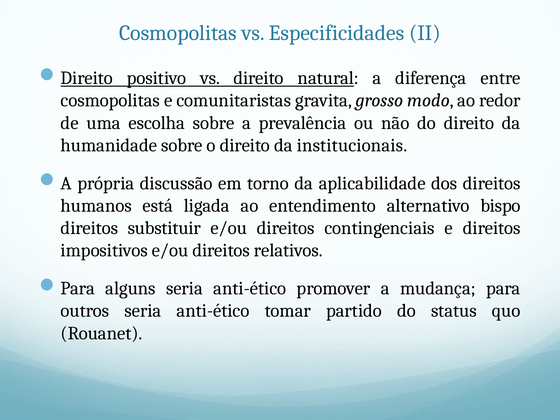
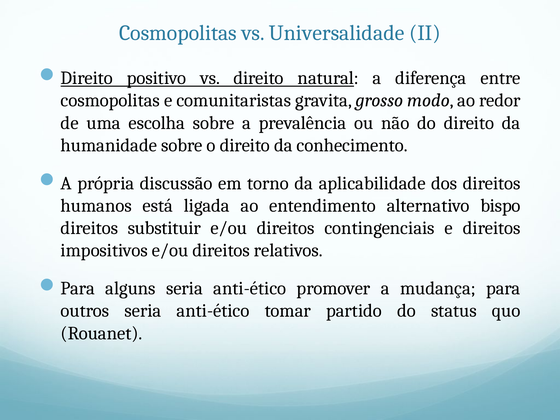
Especificidades: Especificidades -> Universalidade
institucionais: institucionais -> conhecimento
